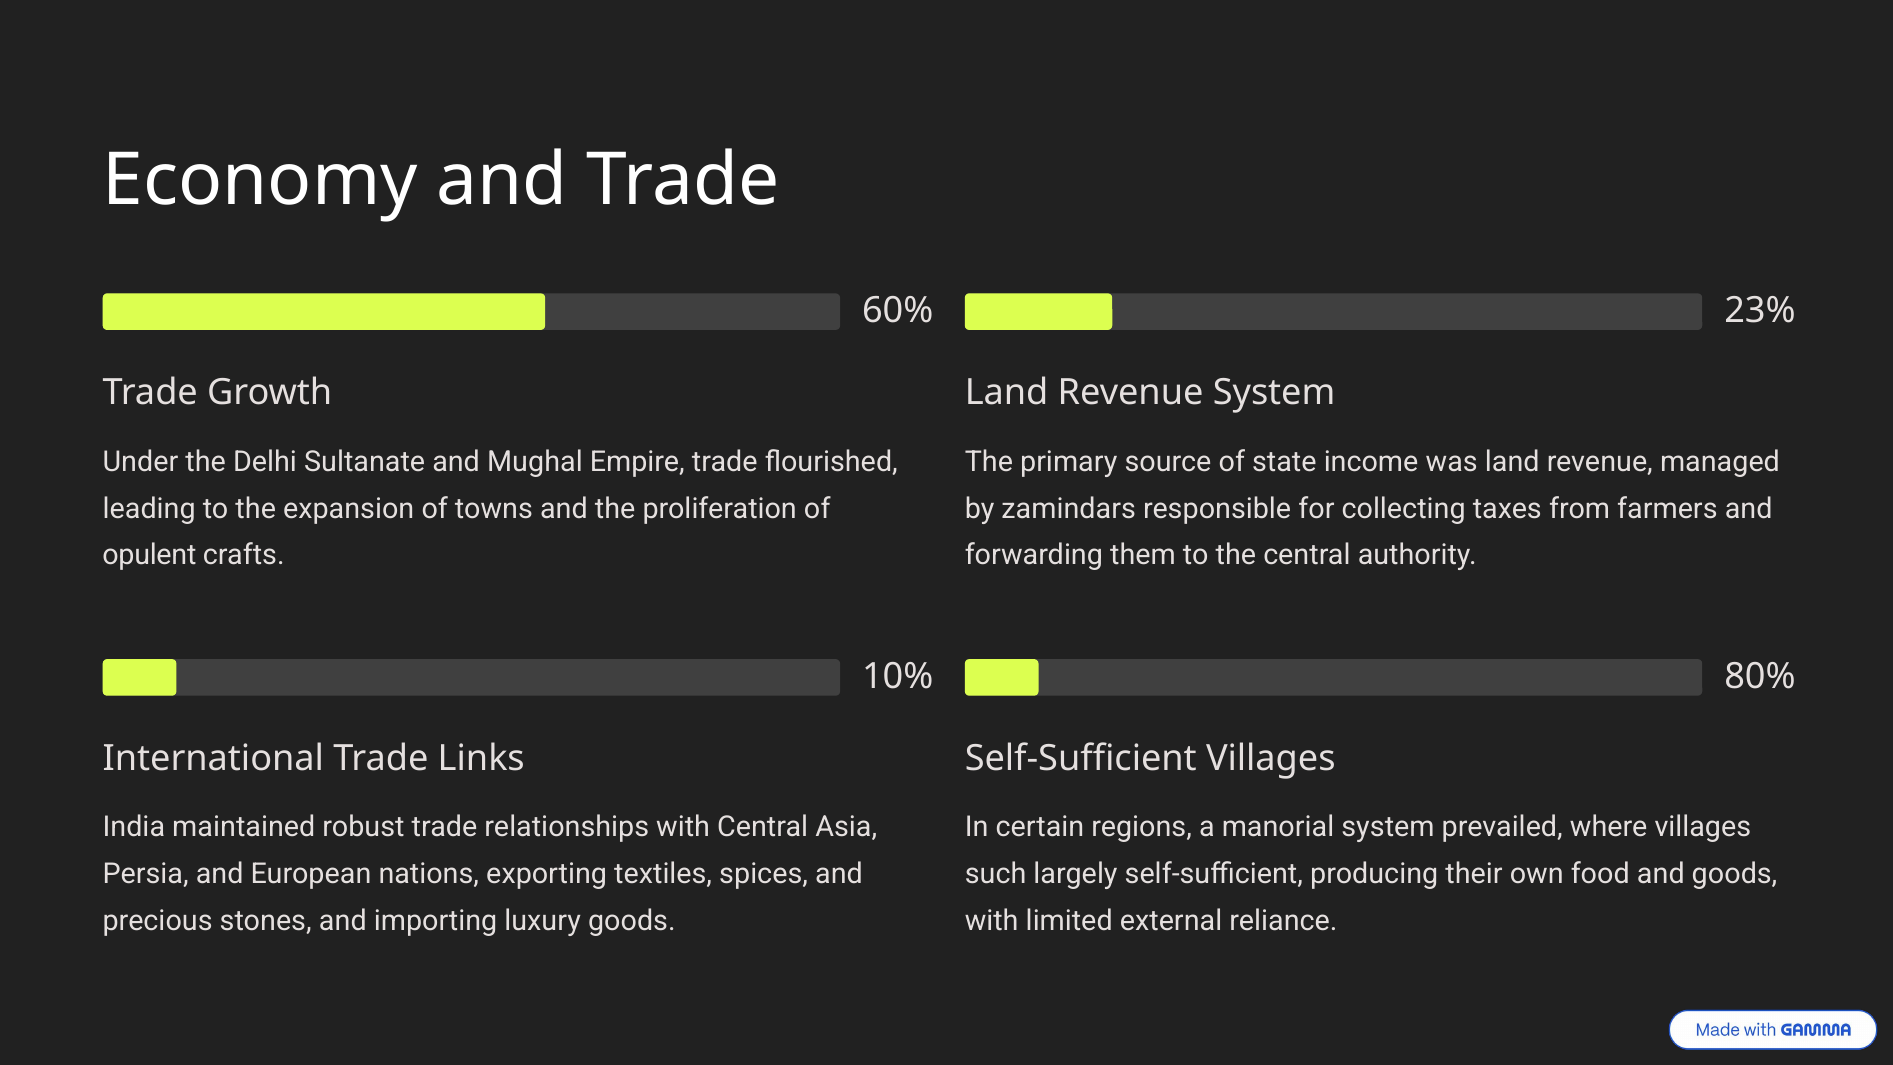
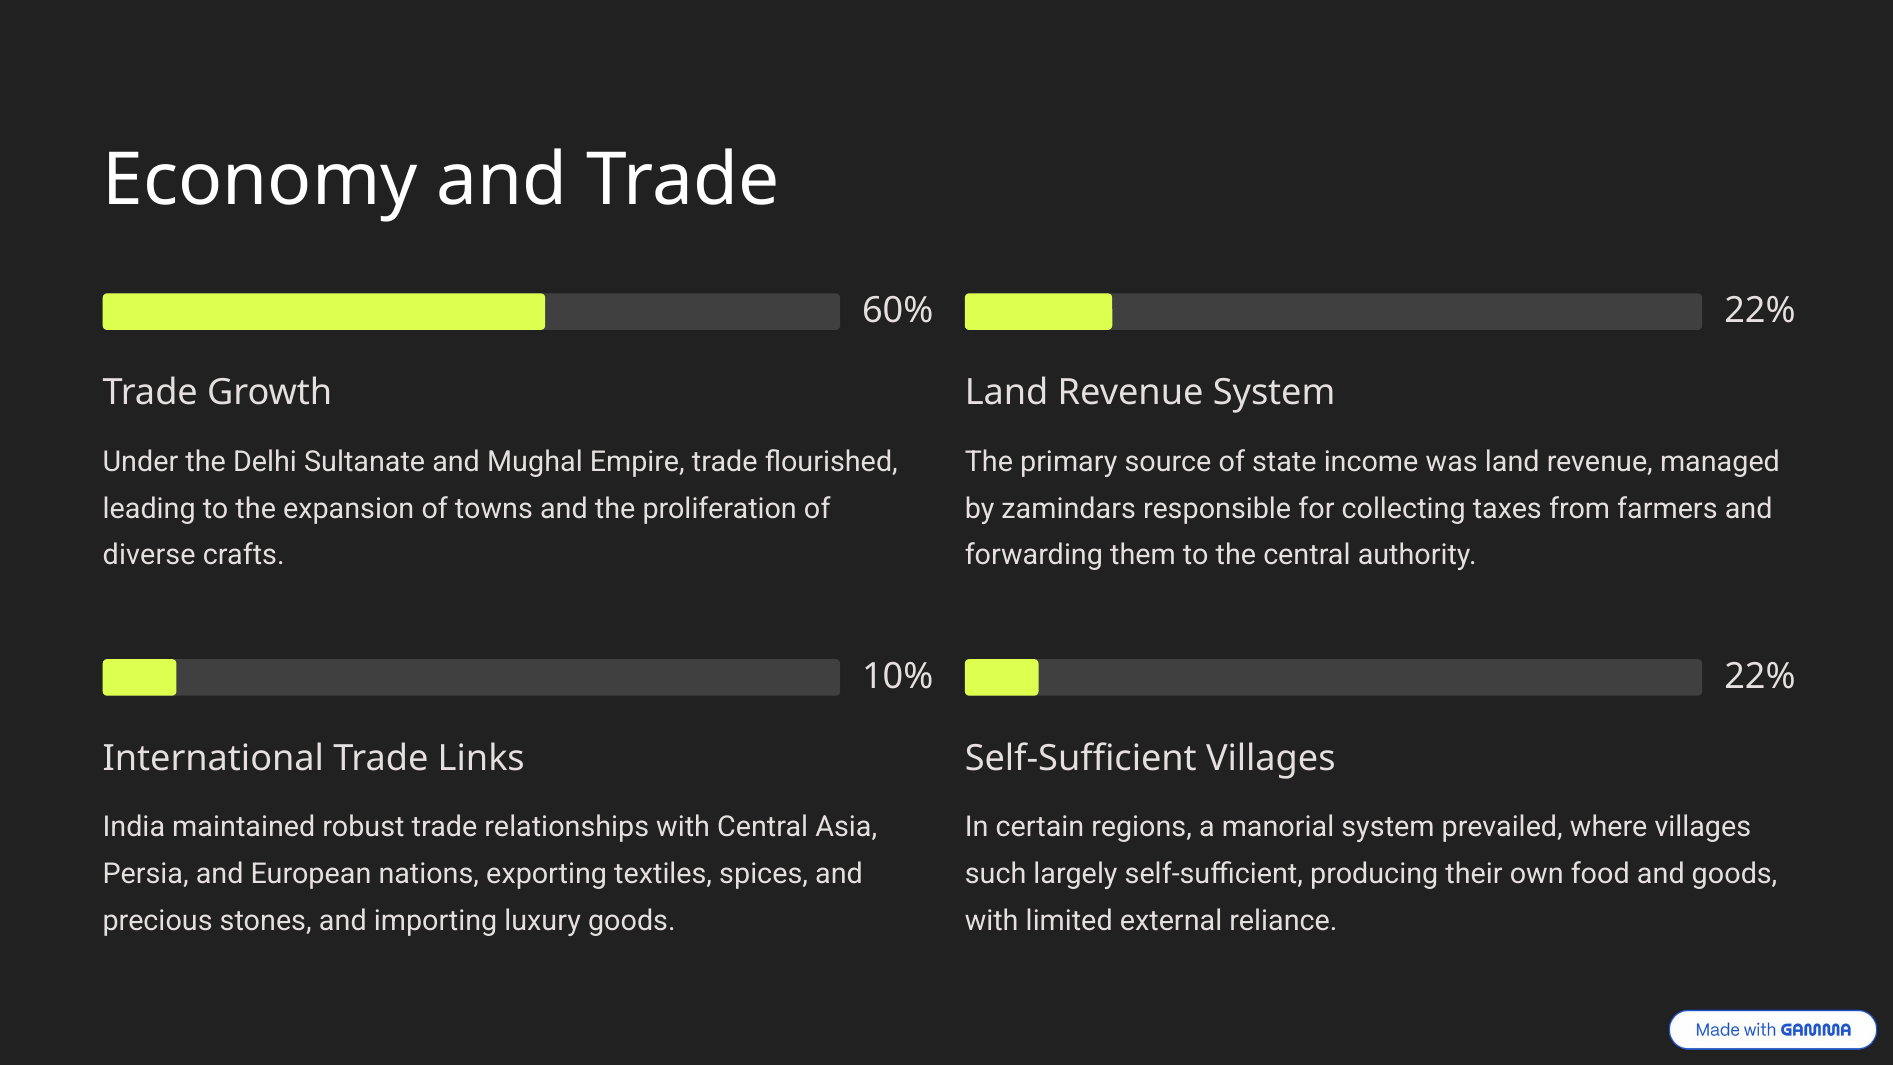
23% at (1760, 310): 23% -> 22%
opulent: opulent -> diverse
80% at (1760, 676): 80% -> 22%
